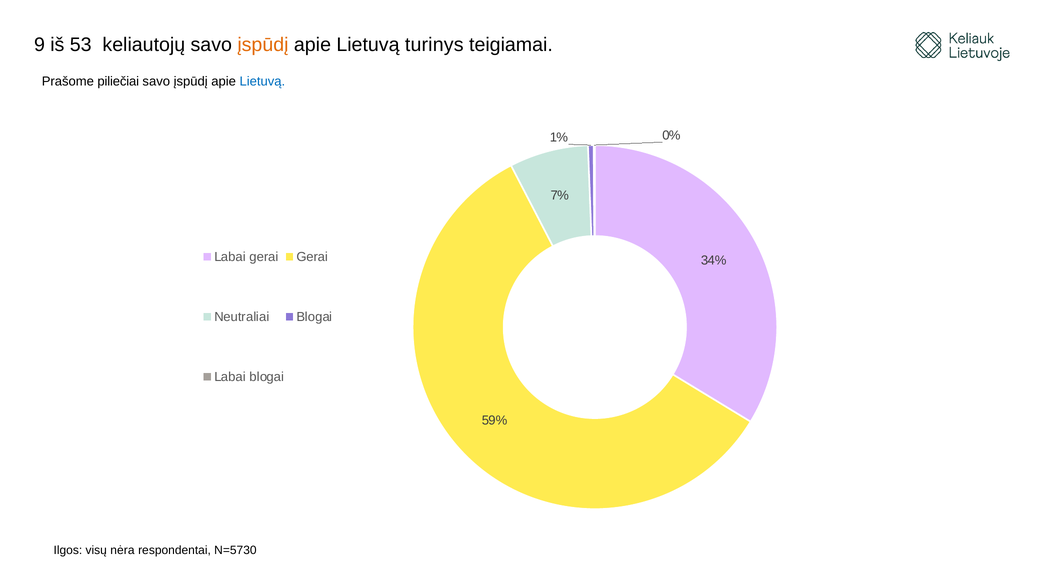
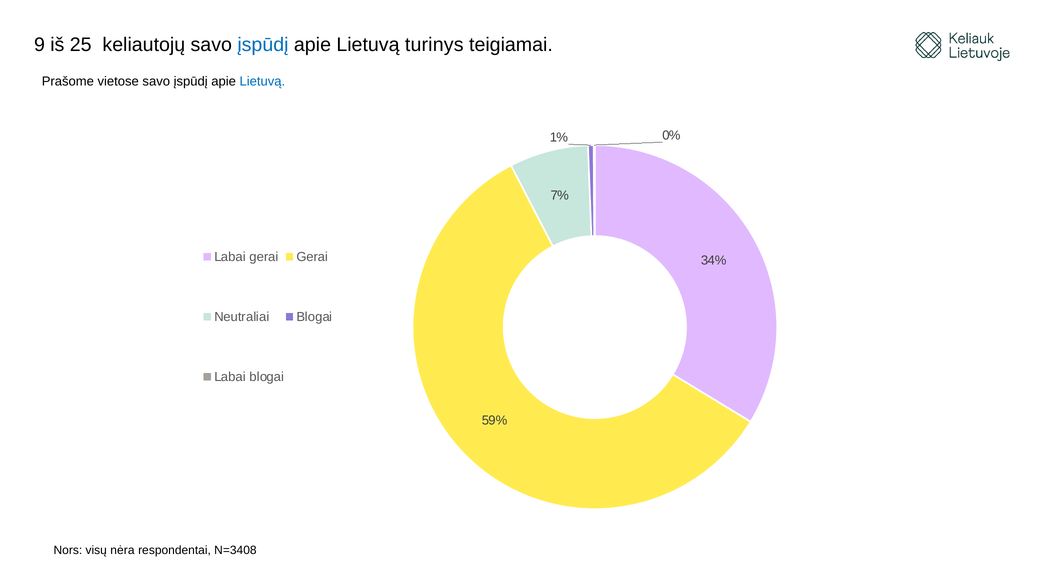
53: 53 -> 25
įspūdį at (263, 45) colour: orange -> blue
piliečiai: piliečiai -> vietose
Ilgos: Ilgos -> Nors
N=5730: N=5730 -> N=3408
